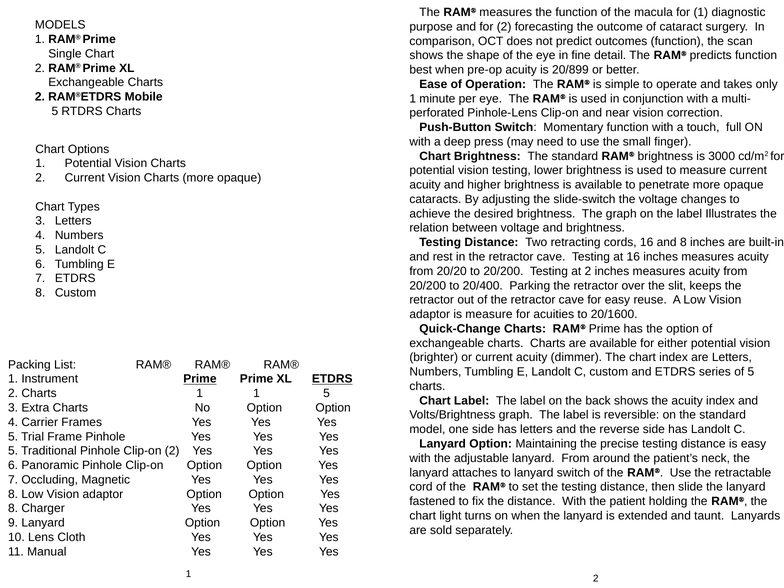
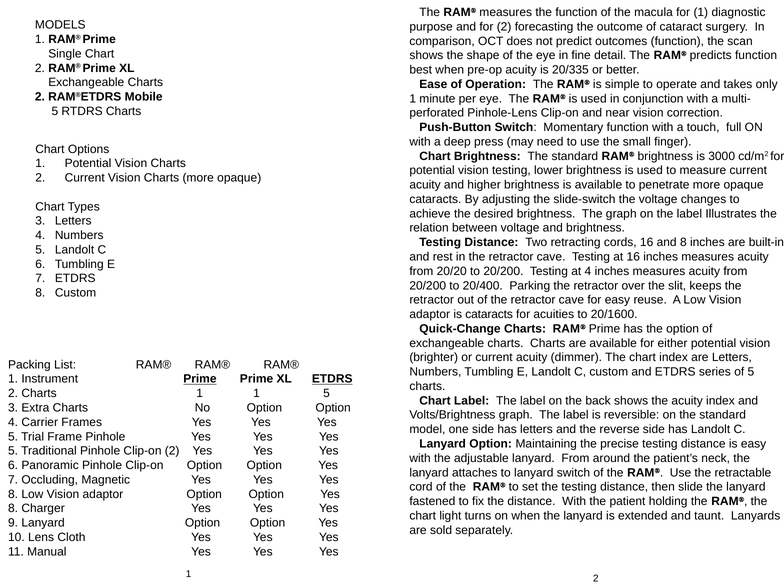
20/899: 20/899 -> 20/335
at 2: 2 -> 4
is measure: measure -> cataracts
